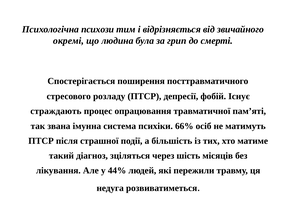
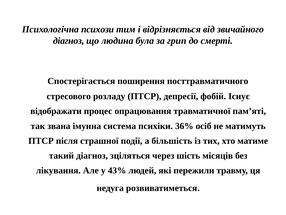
окремі at (69, 41): окремі -> діагноз
страждають: страждають -> відображати
66%: 66% -> 36%
44%: 44% -> 43%
